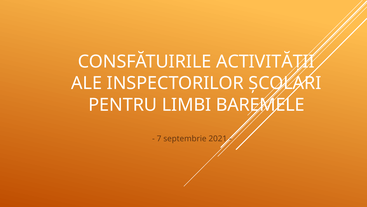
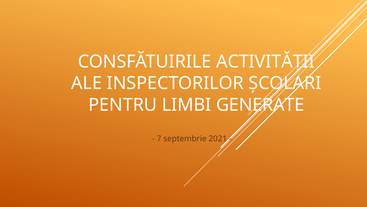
BAREMELE: BAREMELE -> GENERATE
